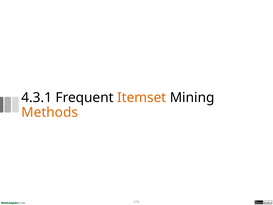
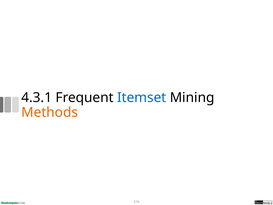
Itemset colour: orange -> blue
